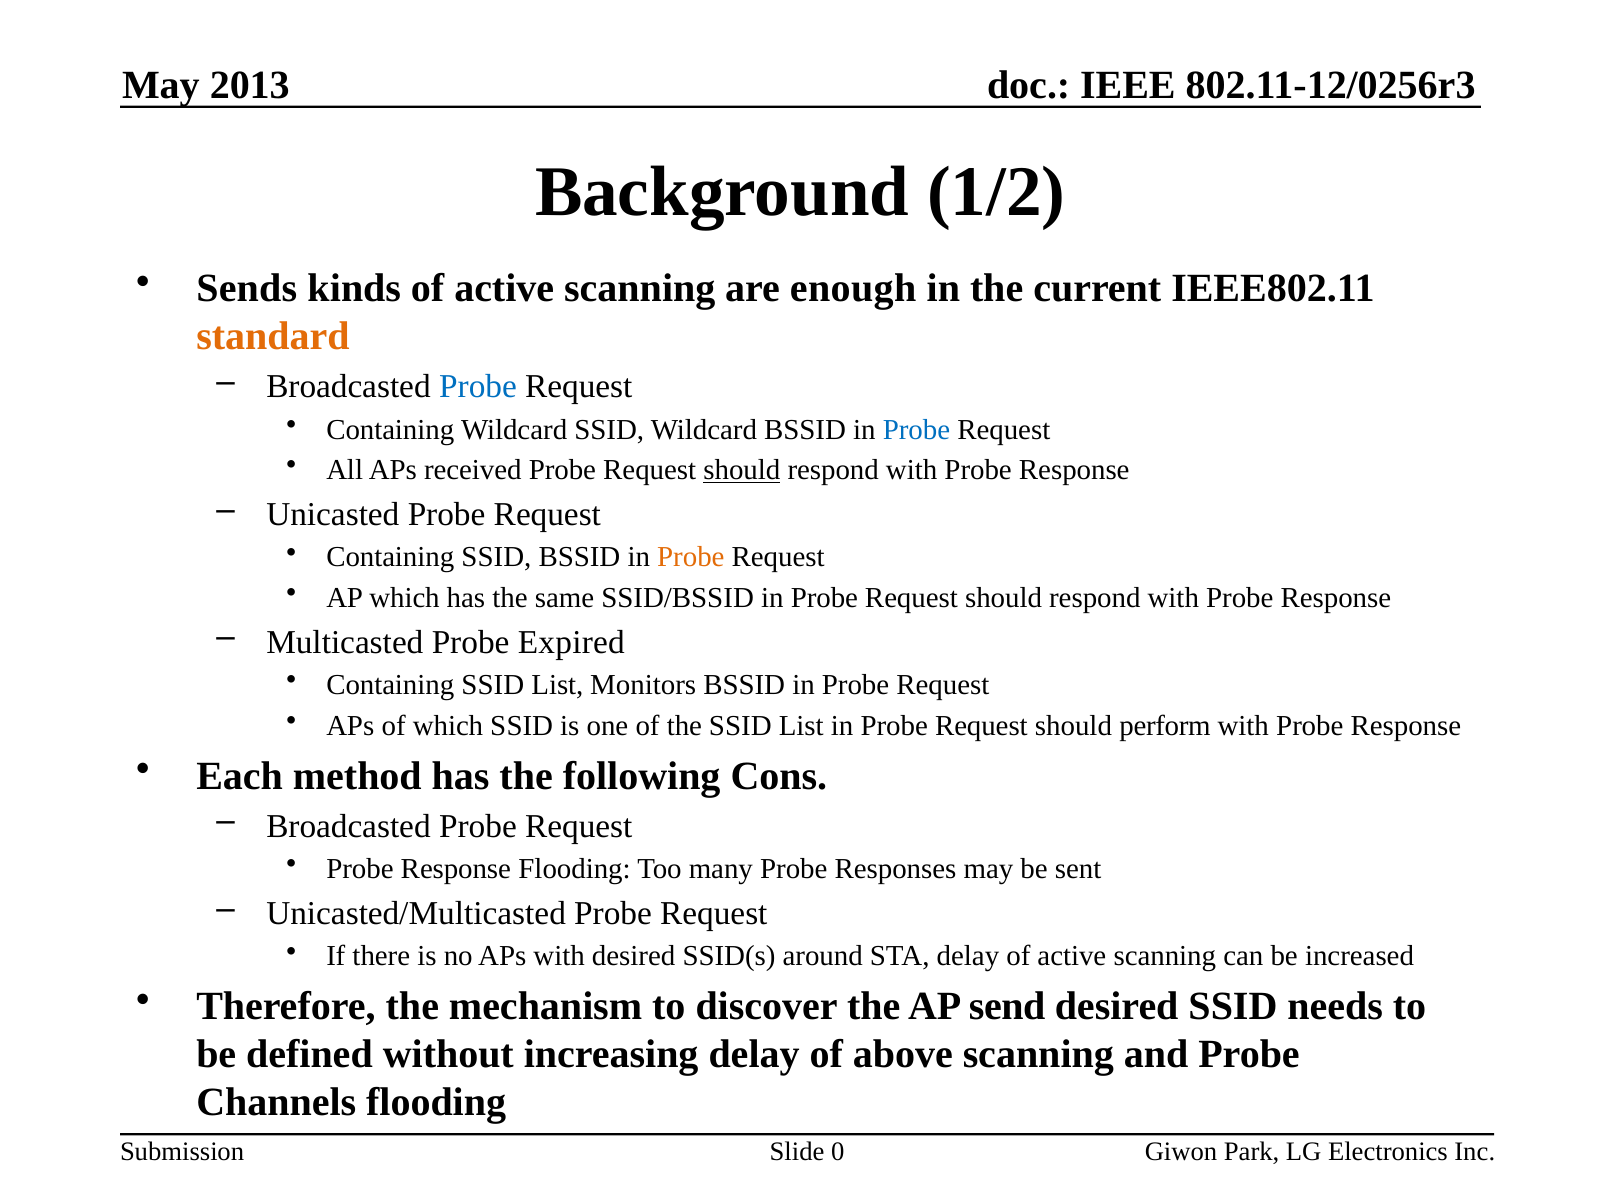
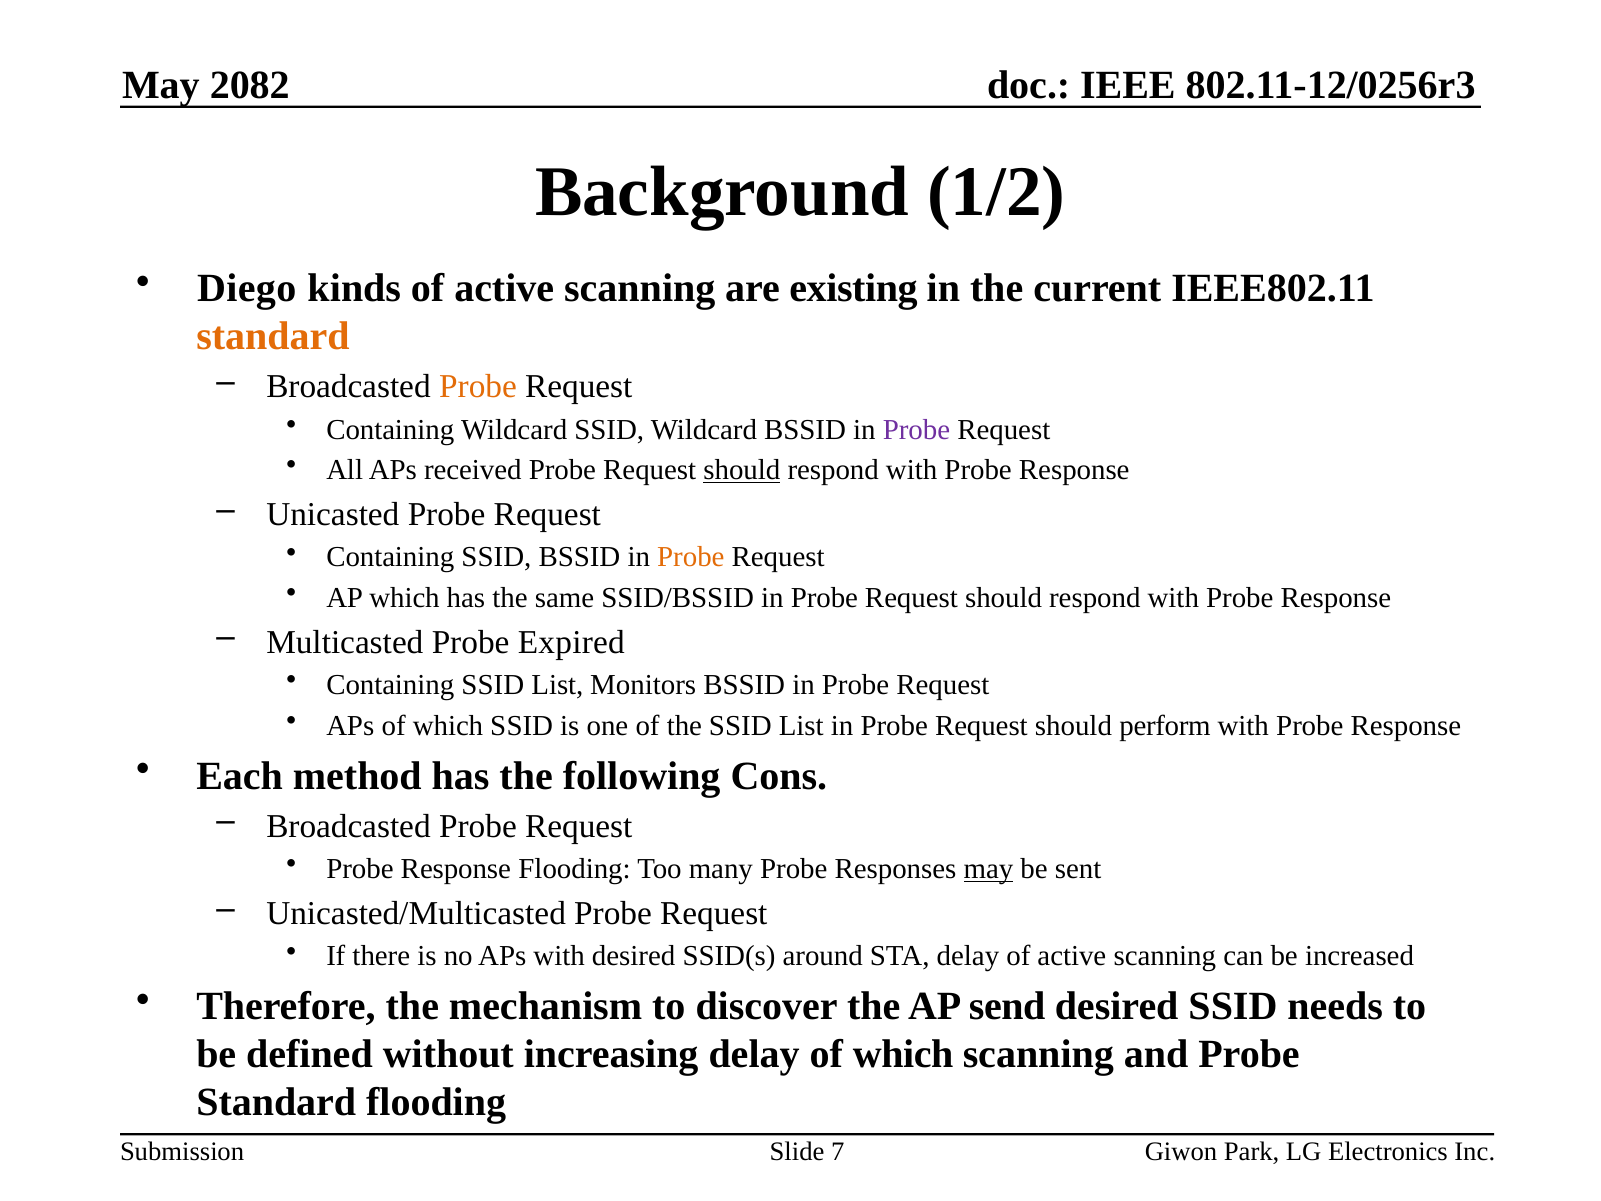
2013: 2013 -> 2082
Sends: Sends -> Diego
enough: enough -> existing
Probe at (478, 387) colour: blue -> orange
Probe at (916, 430) colour: blue -> purple
may at (988, 869) underline: none -> present
delay of above: above -> which
Channels at (276, 1102): Channels -> Standard
0: 0 -> 7
